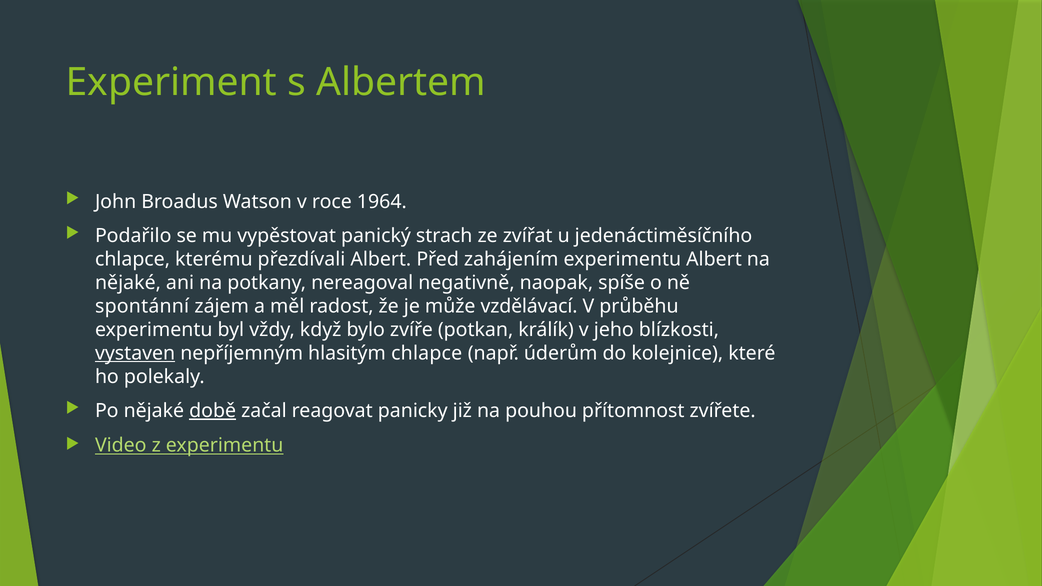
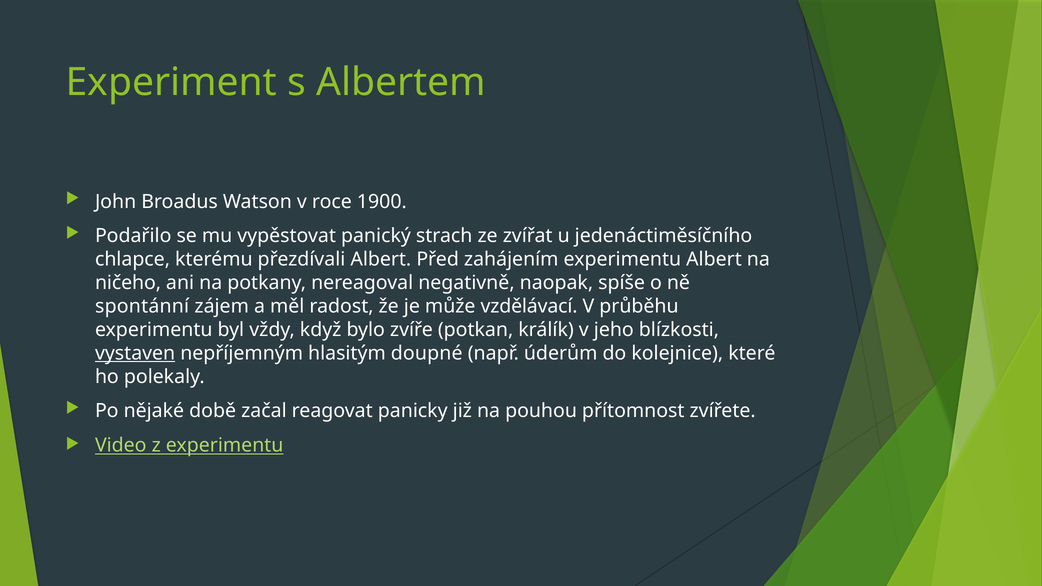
1964: 1964 -> 1900
nějaké at (128, 283): nějaké -> ničeho
hlasitým chlapce: chlapce -> doupné
době underline: present -> none
